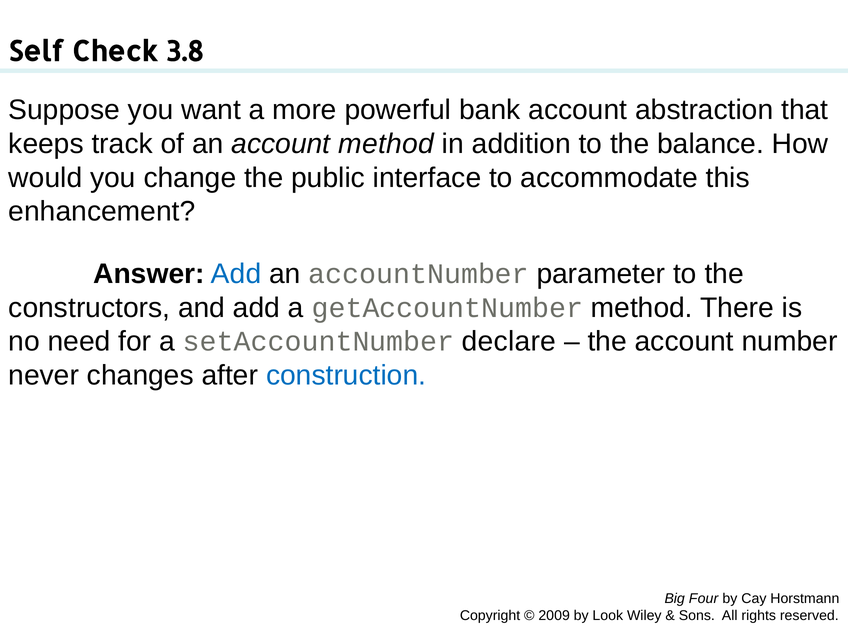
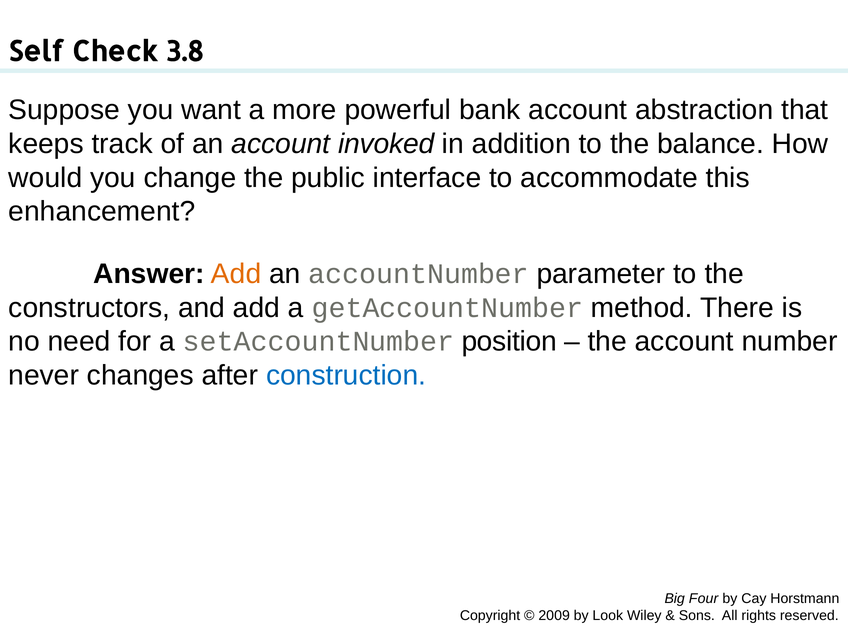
account method: method -> invoked
Add at (236, 274) colour: blue -> orange
declare: declare -> position
